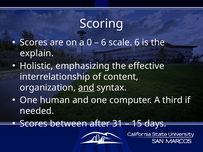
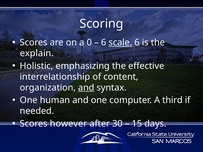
scale underline: none -> present
between: between -> however
31: 31 -> 30
